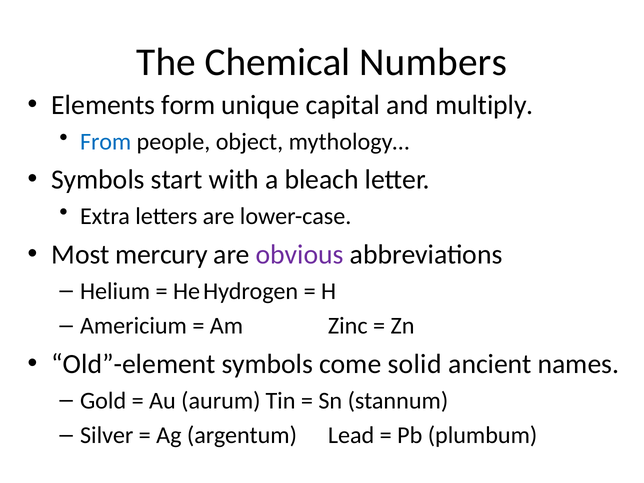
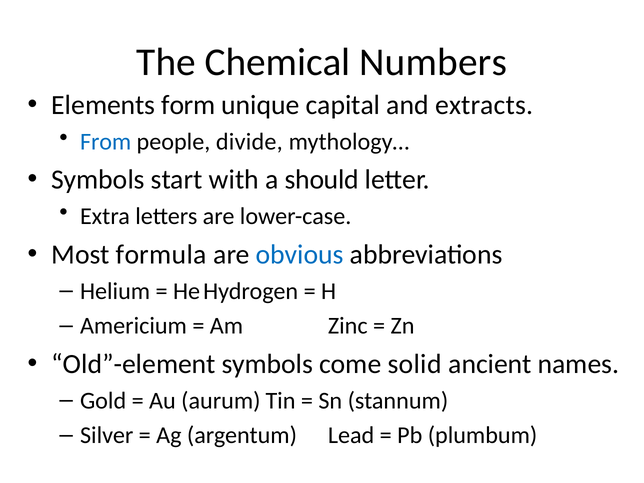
multiply: multiply -> extracts
object: object -> divide
bleach: bleach -> should
mercury: mercury -> formula
obvious colour: purple -> blue
